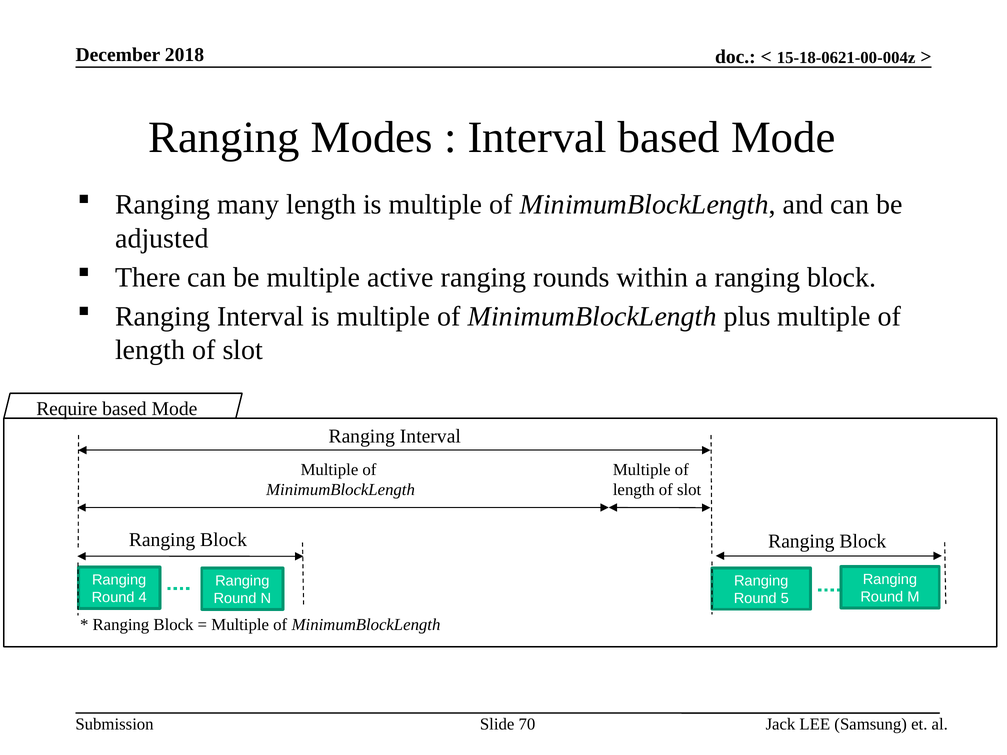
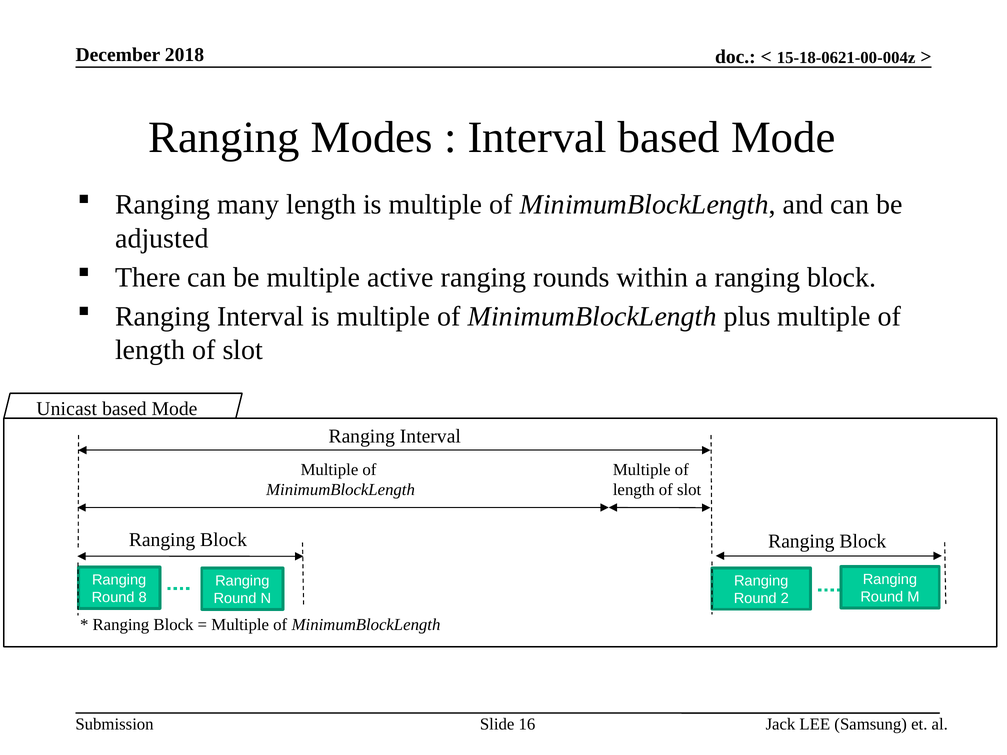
Require: Require -> Unicast
4: 4 -> 8
5: 5 -> 2
70: 70 -> 16
